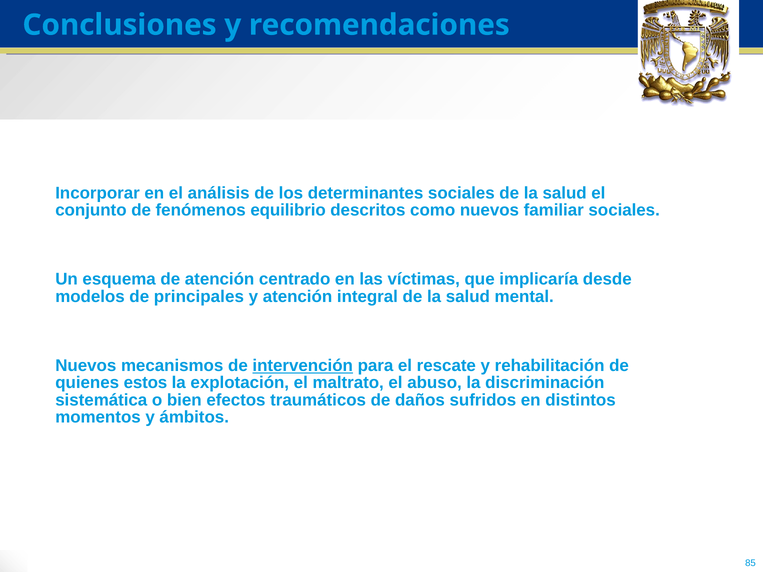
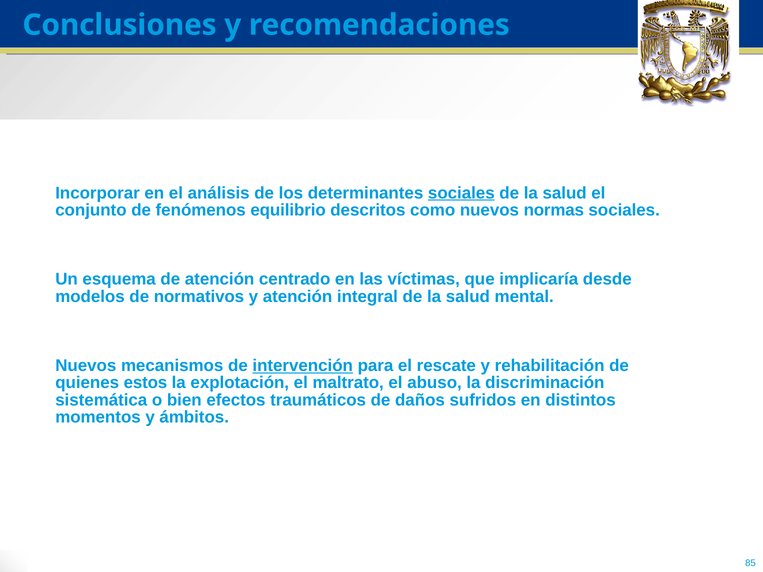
sociales at (461, 193) underline: none -> present
familiar: familiar -> normas
principales: principales -> normativos
